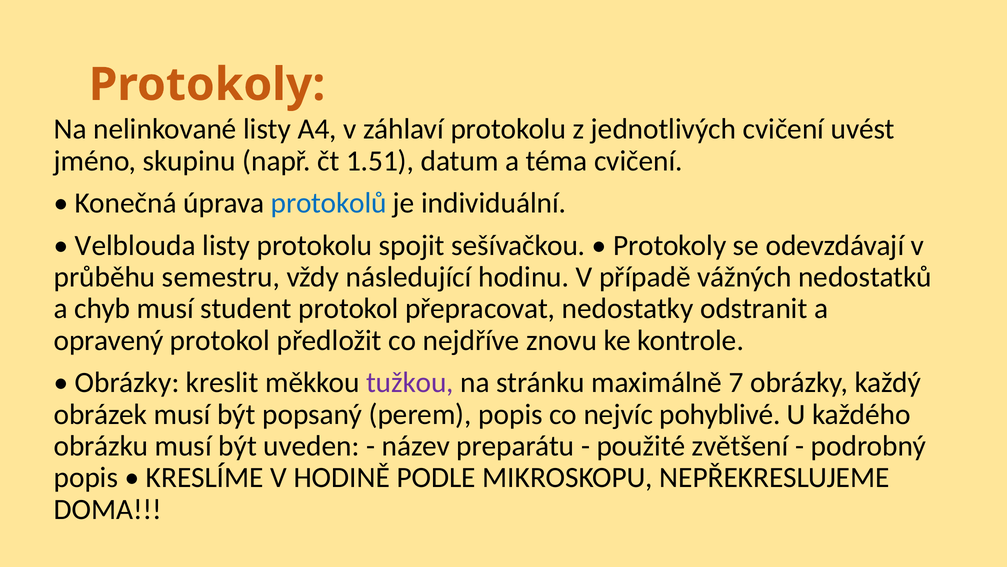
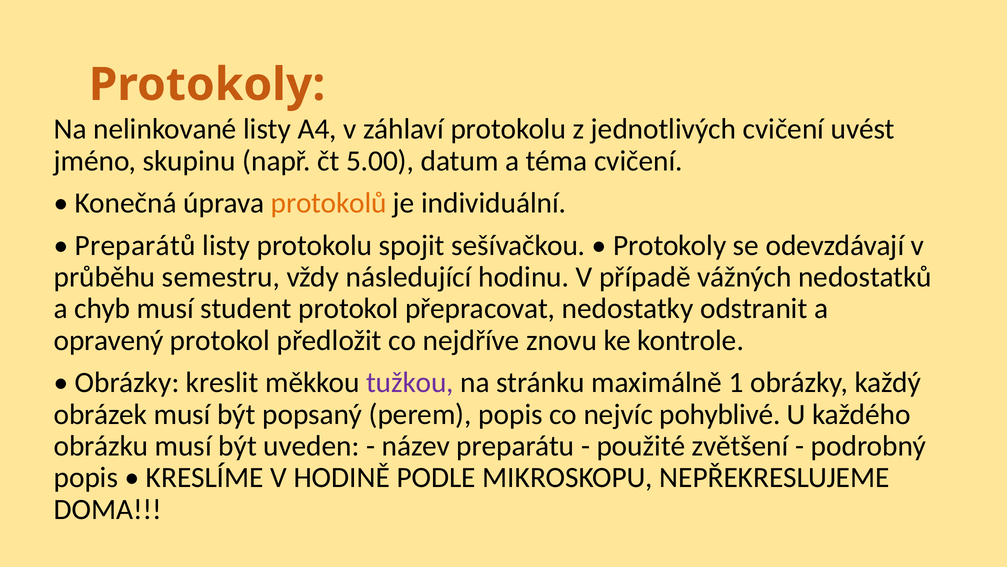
1.51: 1.51 -> 5.00
protokolů colour: blue -> orange
Velblouda: Velblouda -> Preparátů
7: 7 -> 1
